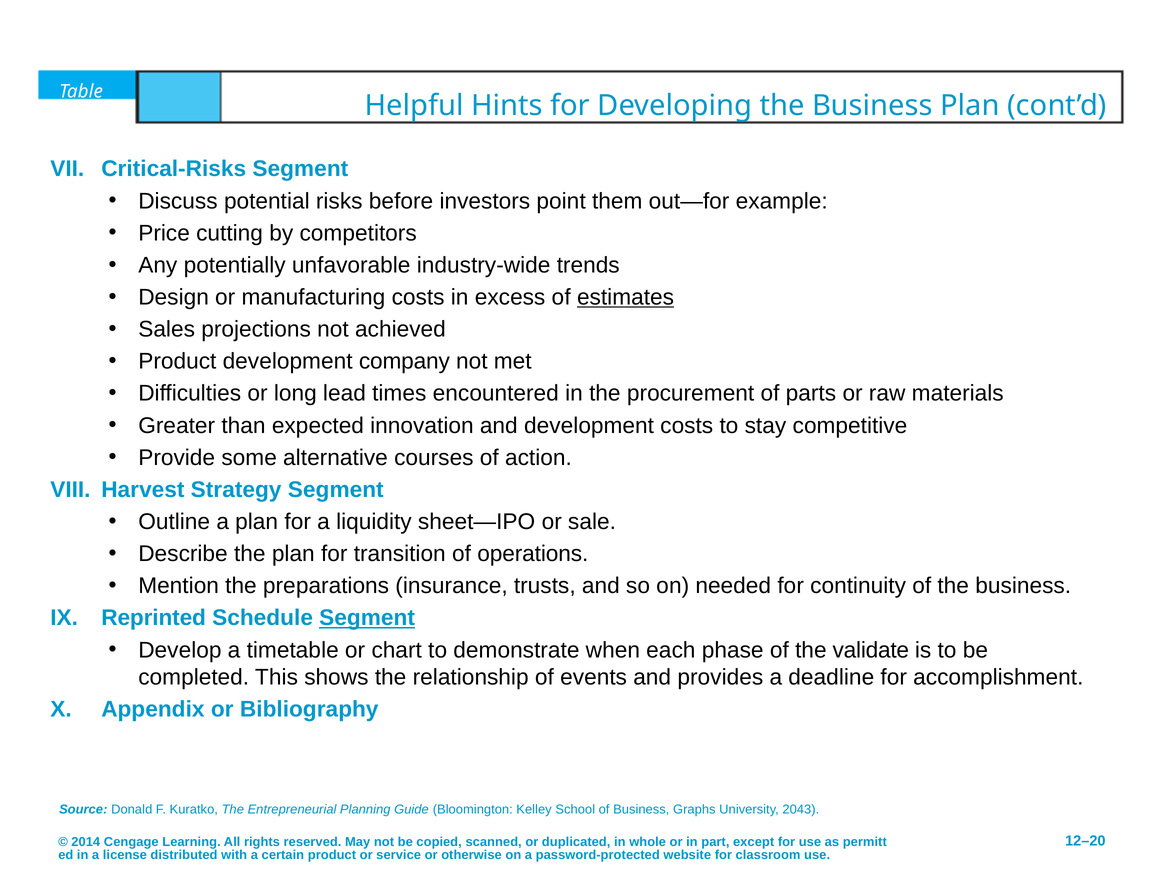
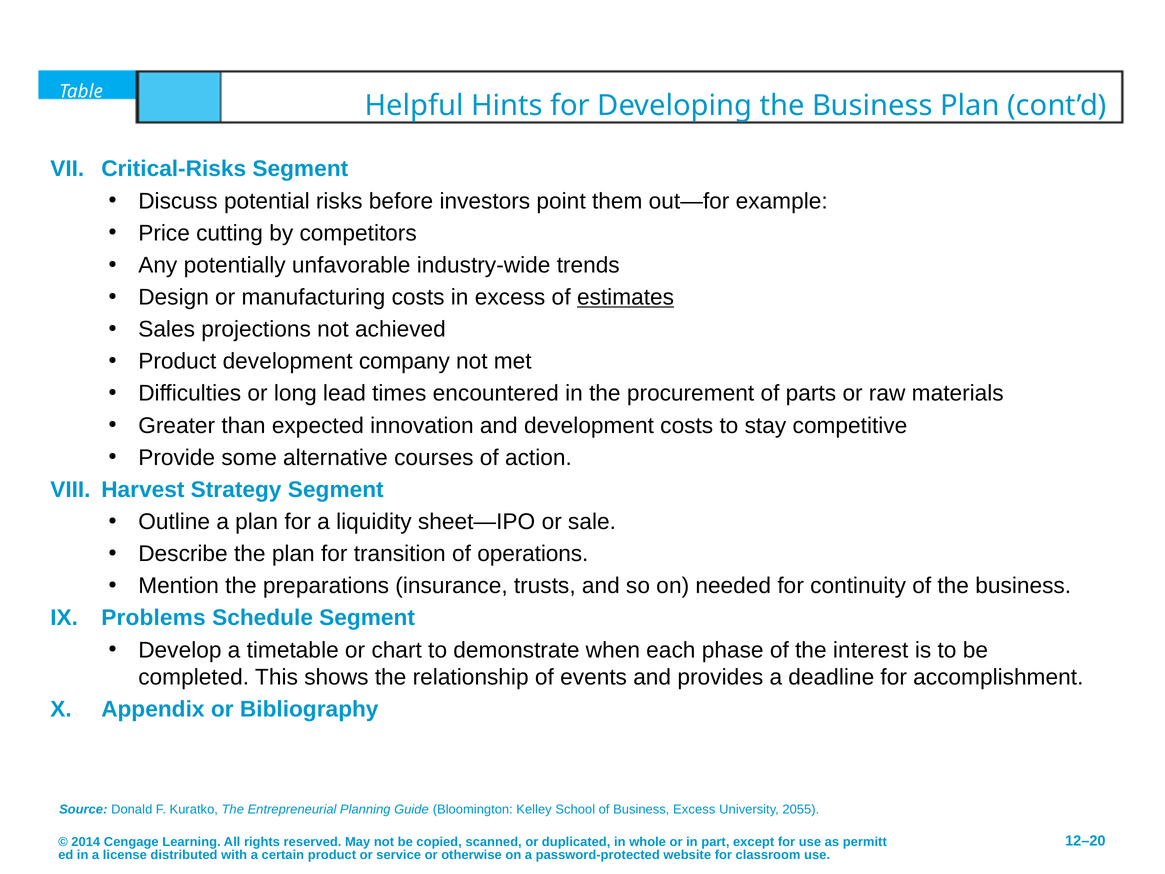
Reprinted: Reprinted -> Problems
Segment at (367, 618) underline: present -> none
validate: validate -> interest
Business Graphs: Graphs -> Excess
2043: 2043 -> 2055
